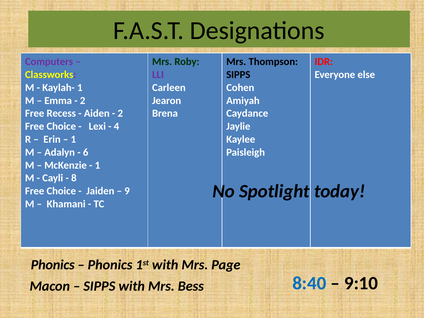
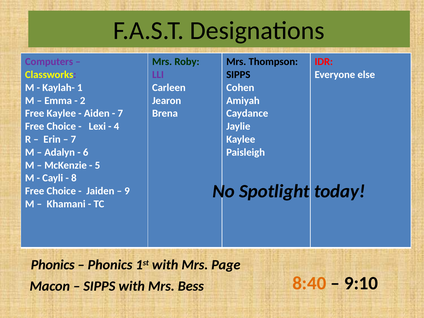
Free Recess: Recess -> Kaylee
2 at (120, 113): 2 -> 7
1 at (73, 139): 1 -> 7
1 at (97, 165): 1 -> 5
8:40 colour: blue -> orange
